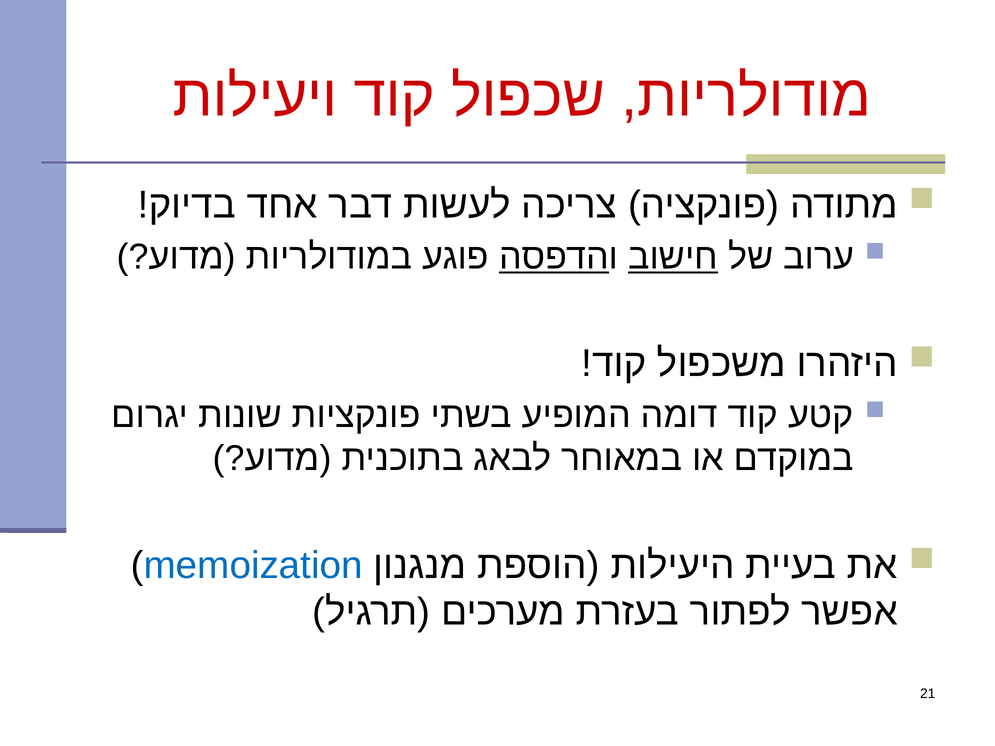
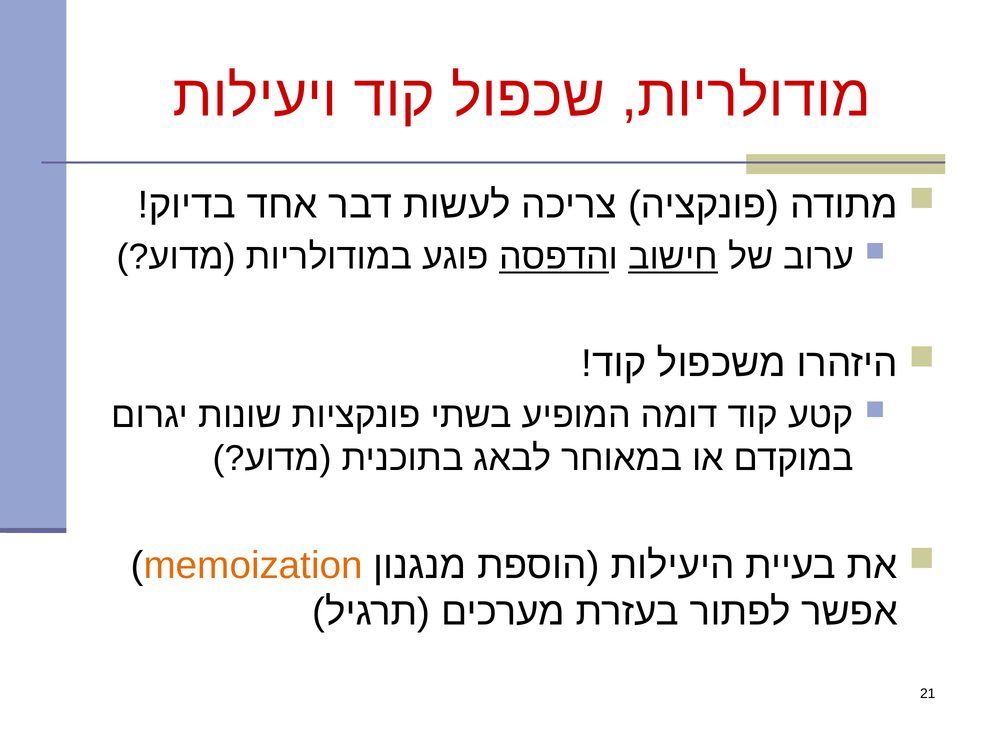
memoization colour: blue -> orange
